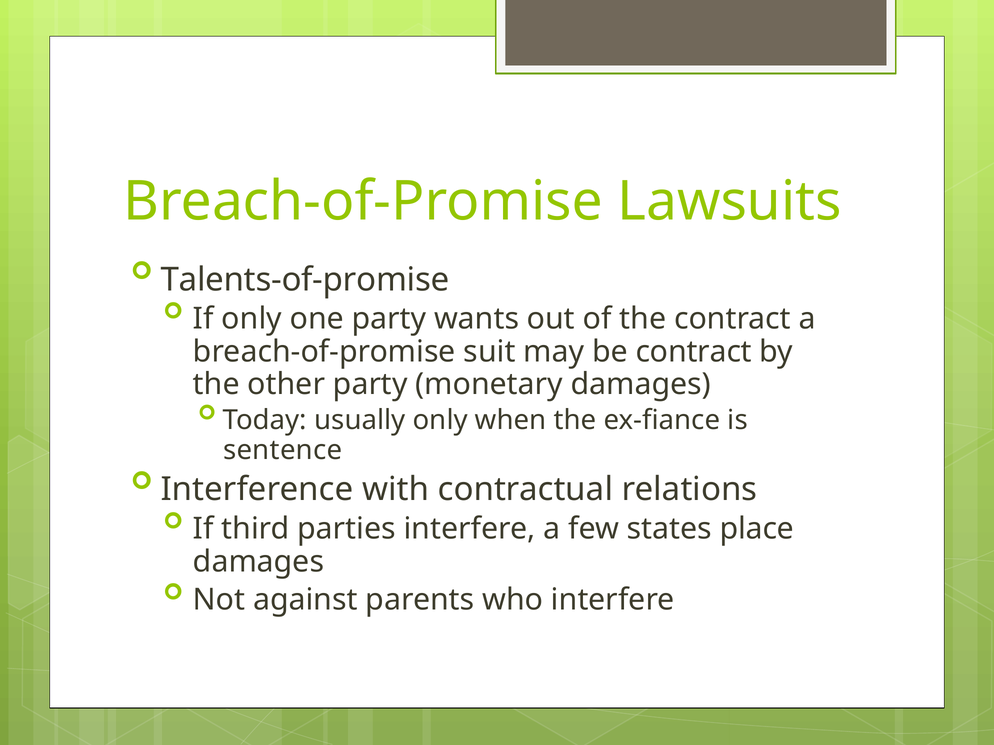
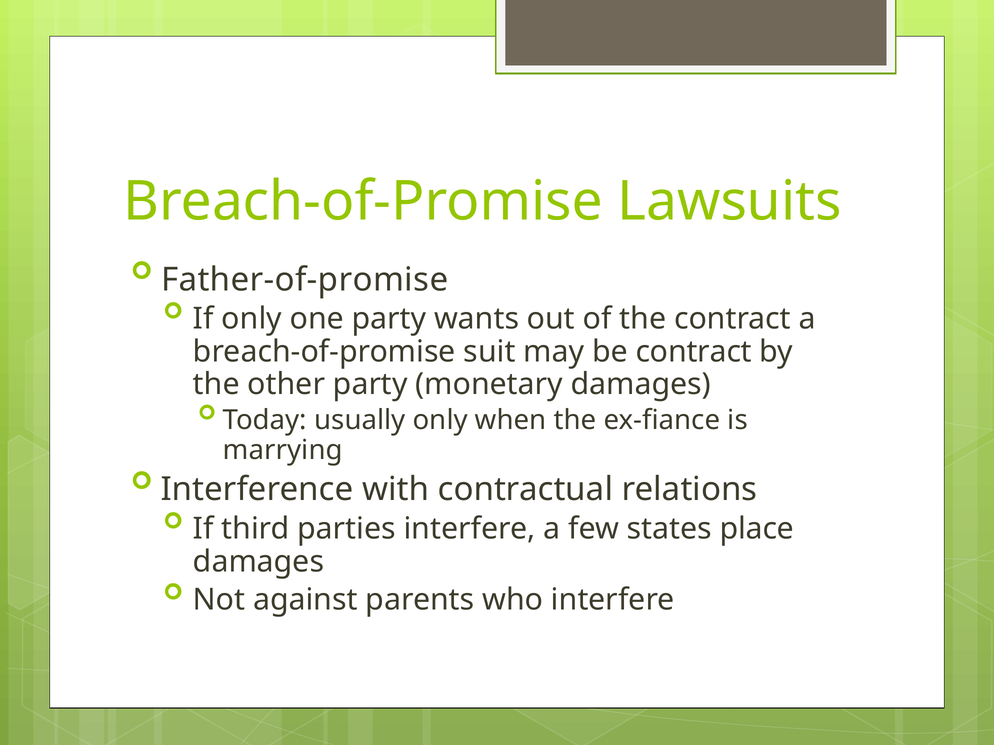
Talents-of-promise: Talents-of-promise -> Father-of-promise
sentence: sentence -> marrying
